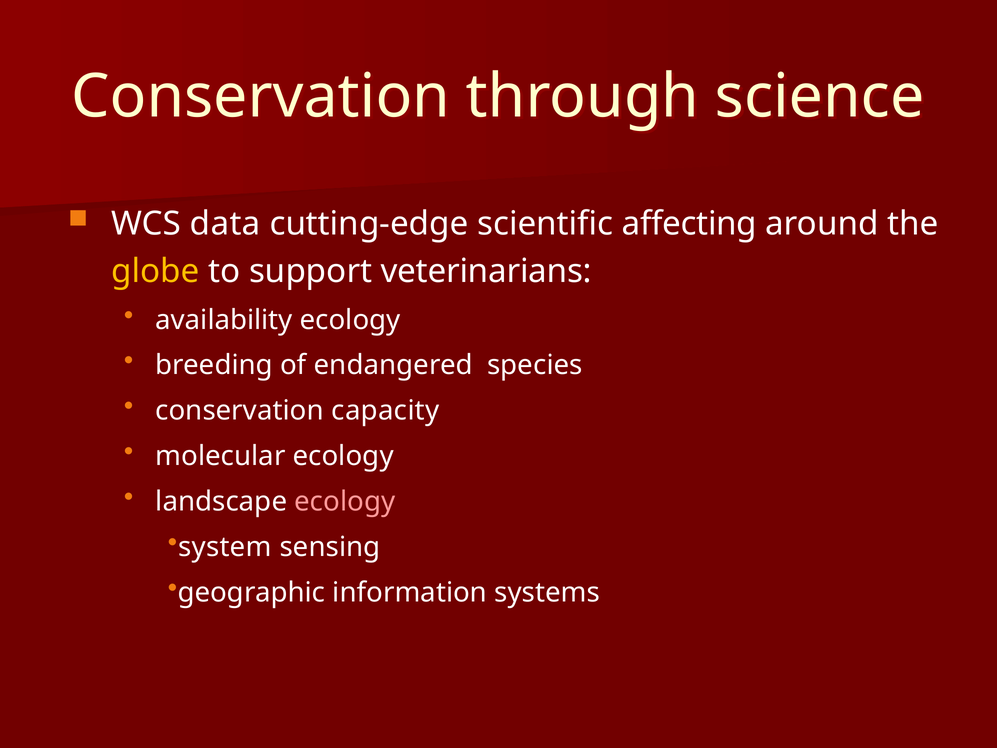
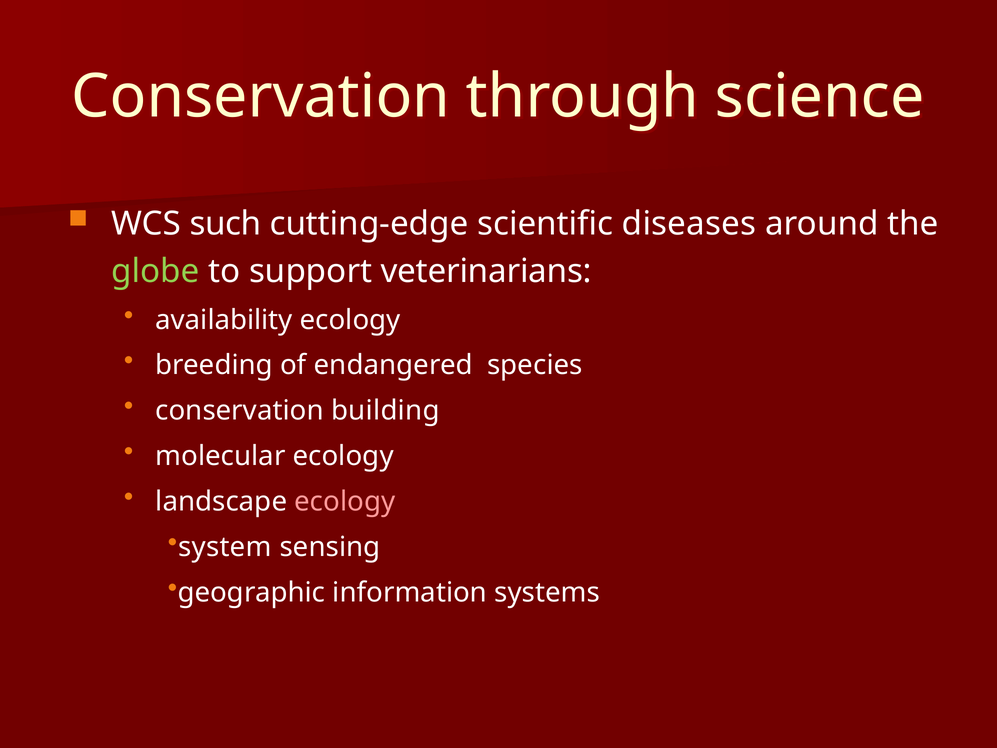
data: data -> such
affecting: affecting -> diseases
globe colour: yellow -> light green
capacity: capacity -> building
